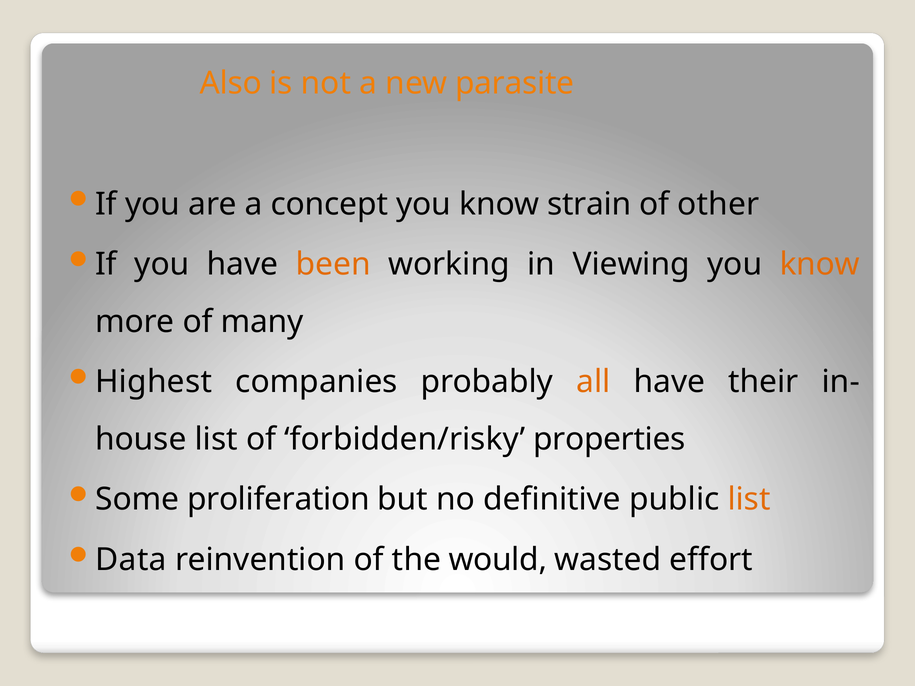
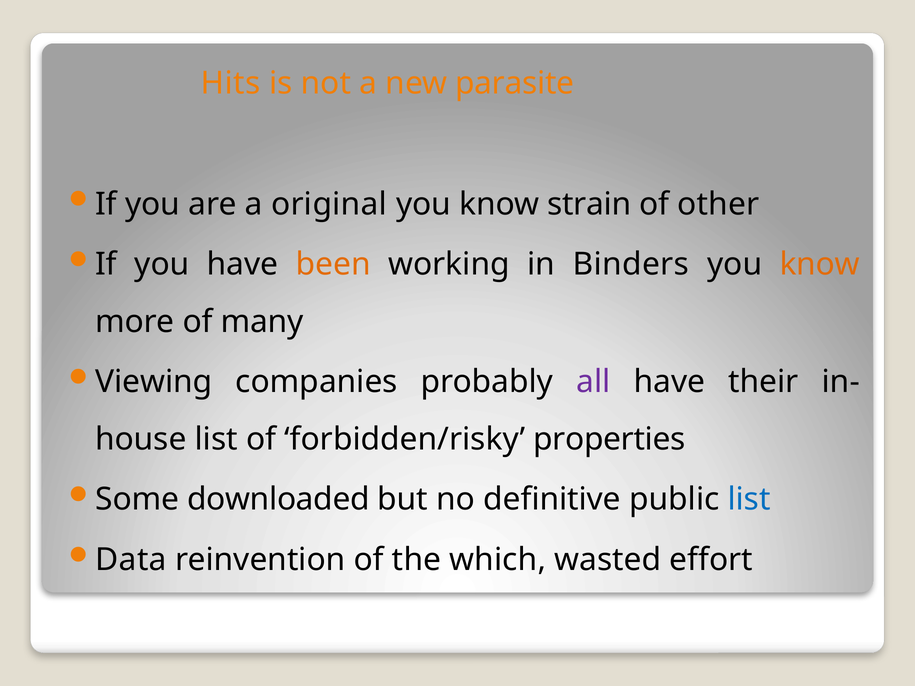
Also: Also -> Hits
concept: concept -> original
Viewing: Viewing -> Binders
Highest: Highest -> Viewing
all colour: orange -> purple
proliferation: proliferation -> downloaded
list at (749, 500) colour: orange -> blue
would: would -> which
